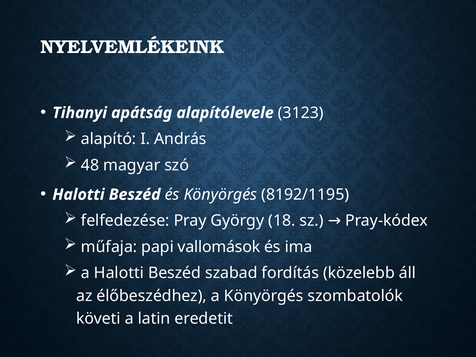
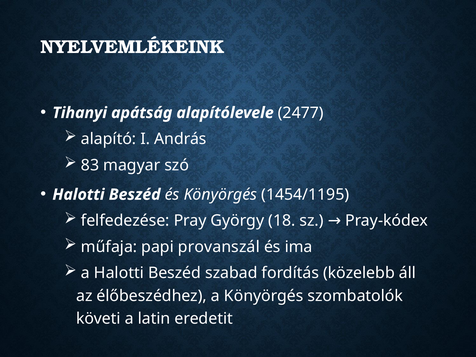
3123: 3123 -> 2477
48: 48 -> 83
8192/1195: 8192/1195 -> 1454/1195
vallomások: vallomások -> provanszál
